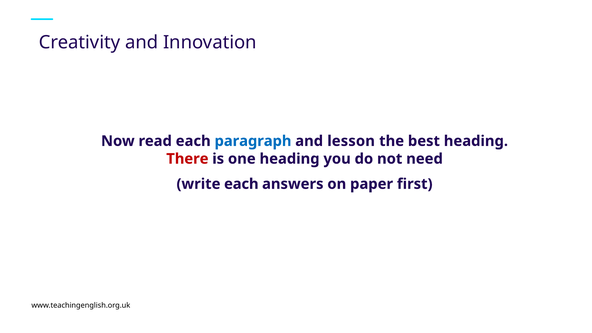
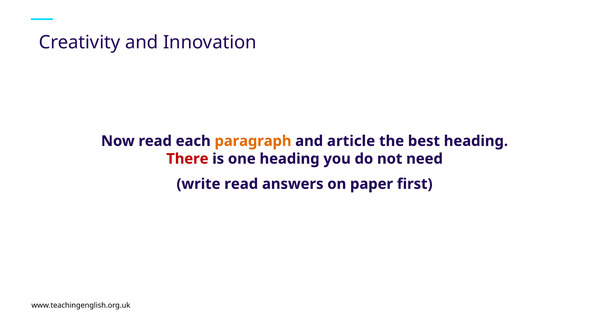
paragraph colour: blue -> orange
lesson: lesson -> article
write each: each -> read
